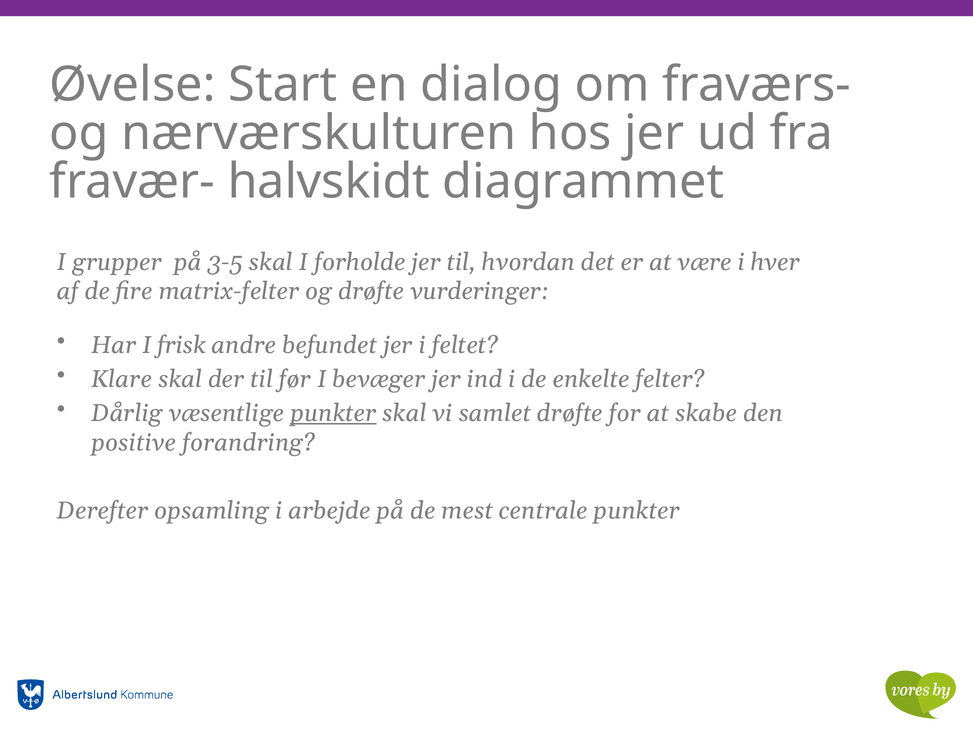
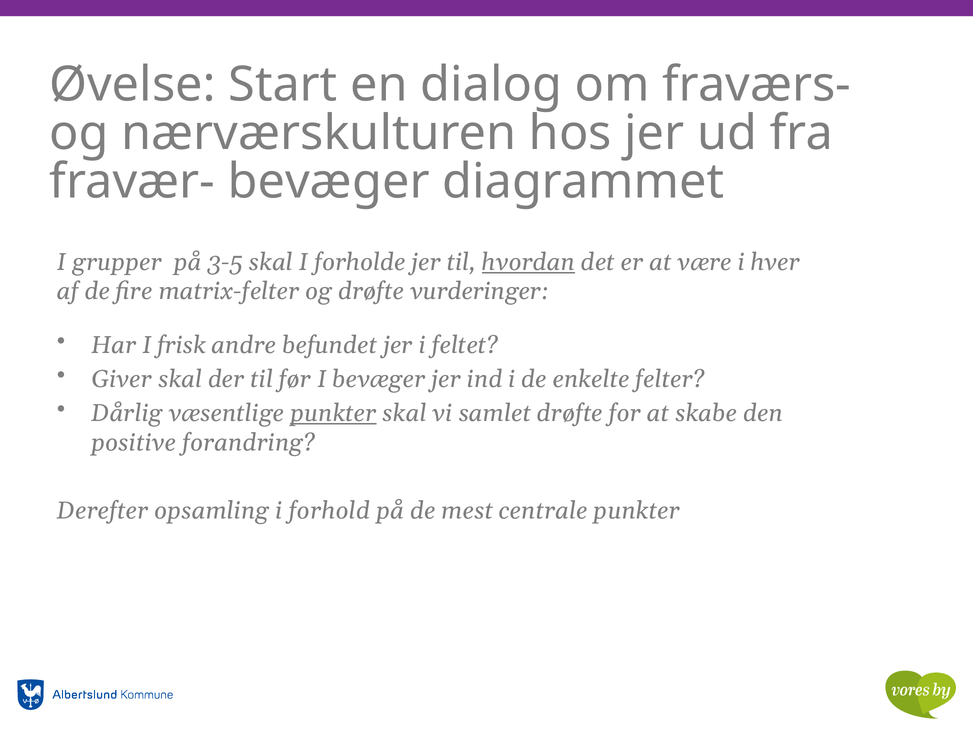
fravær- halvskidt: halvskidt -> bevæger
hvordan underline: none -> present
Klare: Klare -> Giver
arbejde: arbejde -> forhold
